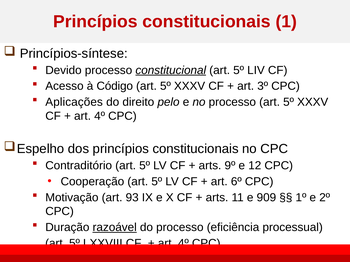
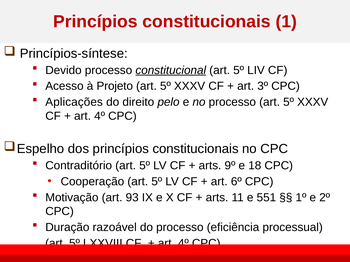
Código: Código -> Projeto
12: 12 -> 18
909: 909 -> 551
razoável underline: present -> none
